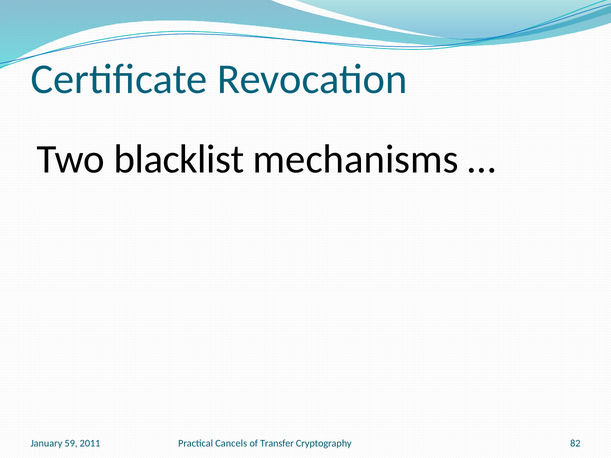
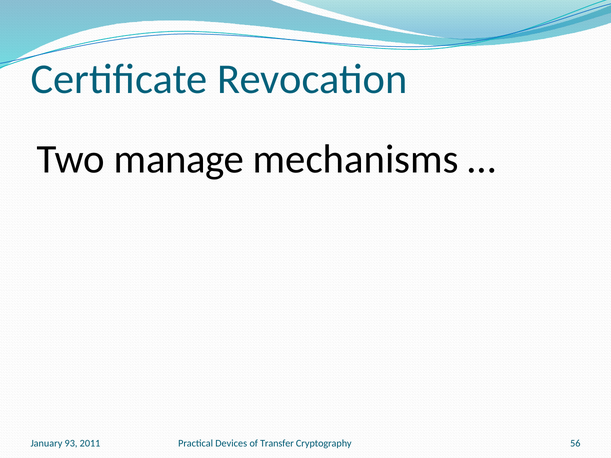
blacklist: blacklist -> manage
Cancels: Cancels -> Devices
82: 82 -> 56
59: 59 -> 93
